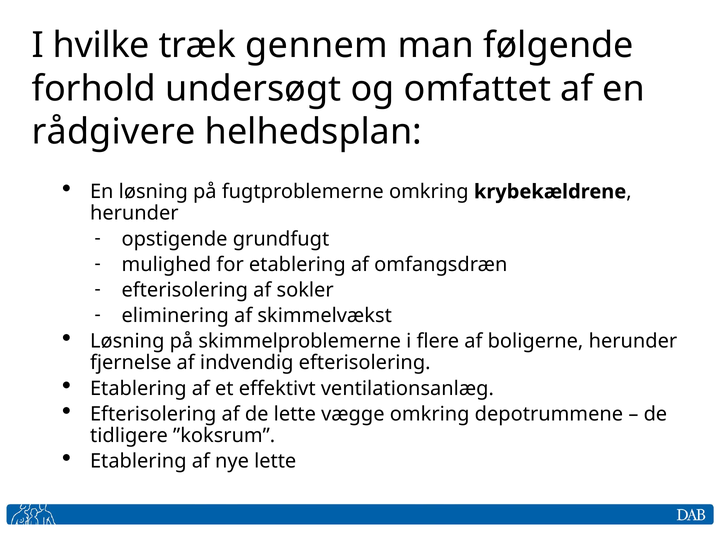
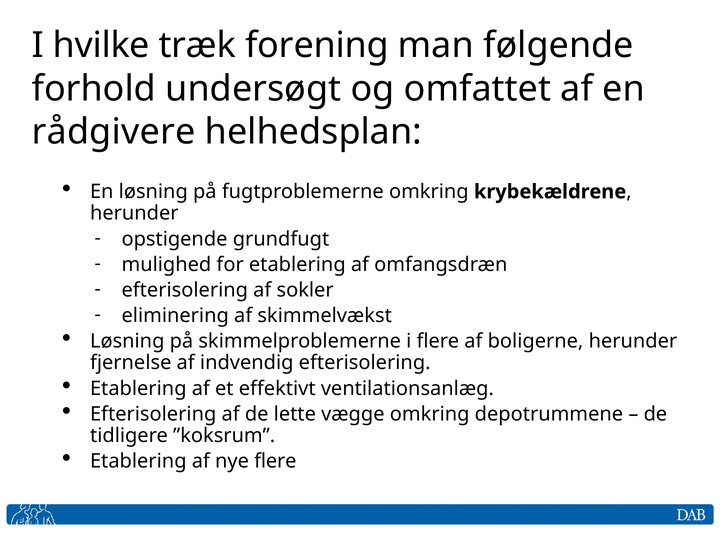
gennem: gennem -> forening
nye lette: lette -> flere
